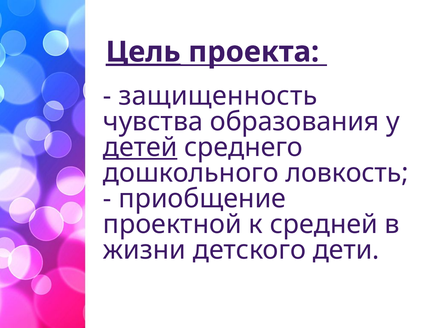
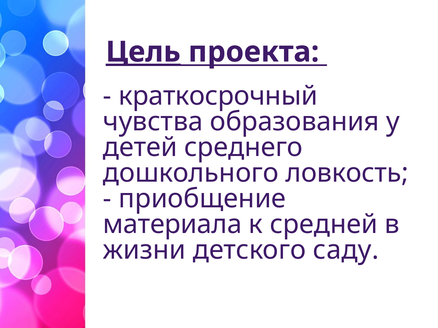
защищенность: защищенность -> краткосрочный
детей underline: present -> none
проектной: проектной -> материала
дети: дети -> саду
